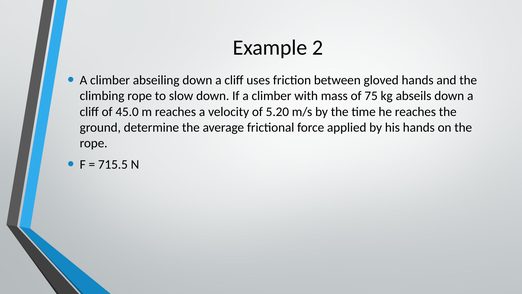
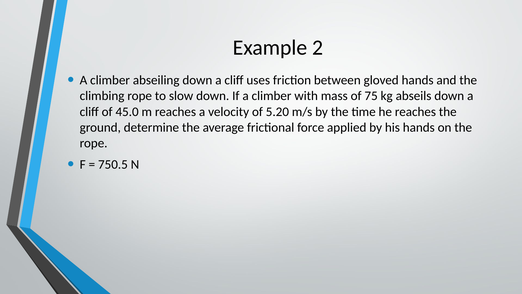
715.5: 715.5 -> 750.5
